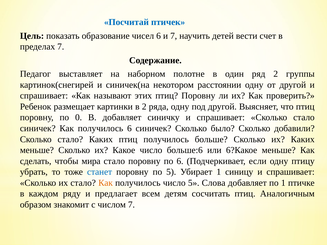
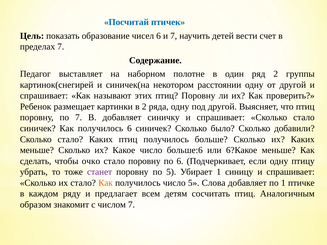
по 0: 0 -> 7
мира: мира -> очко
станет colour: blue -> purple
